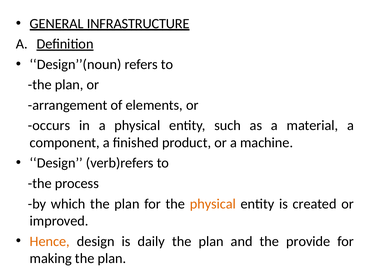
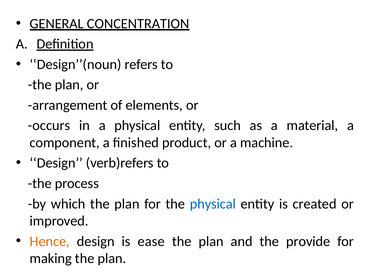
INFRASTRUCTURE: INFRASTRUCTURE -> CONCENTRATION
physical at (213, 204) colour: orange -> blue
daily: daily -> ease
